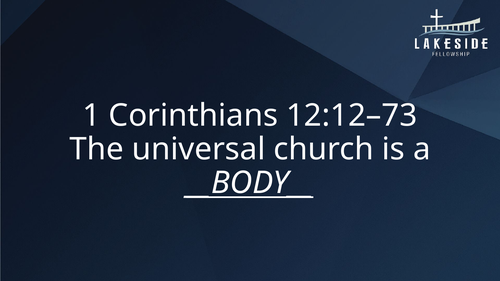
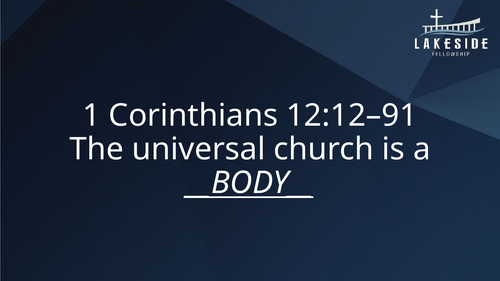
12:12–73: 12:12–73 -> 12:12–91
